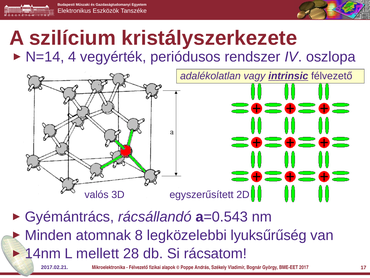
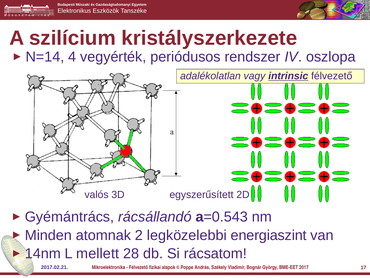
8: 8 -> 2
lyuksűrűség: lyuksűrűség -> energiaszint
